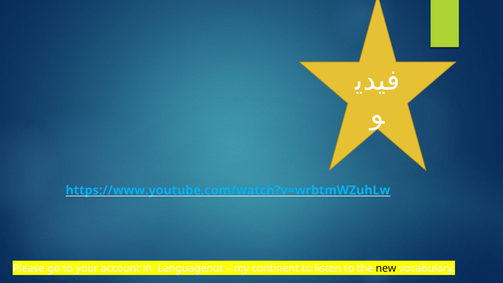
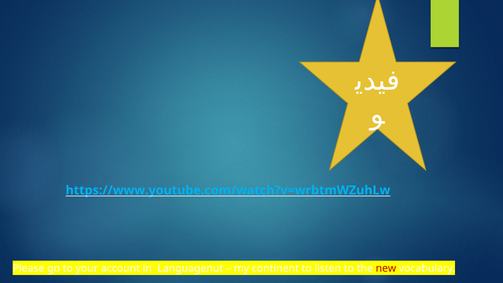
new colour: black -> red
